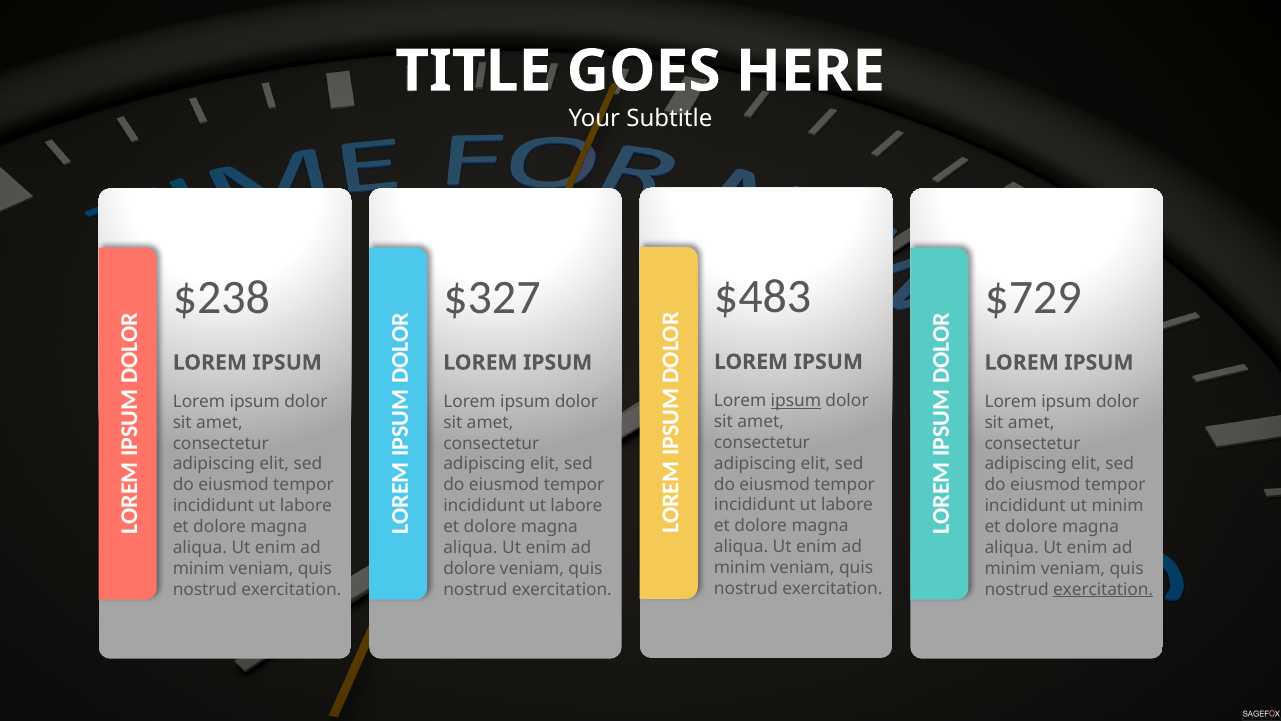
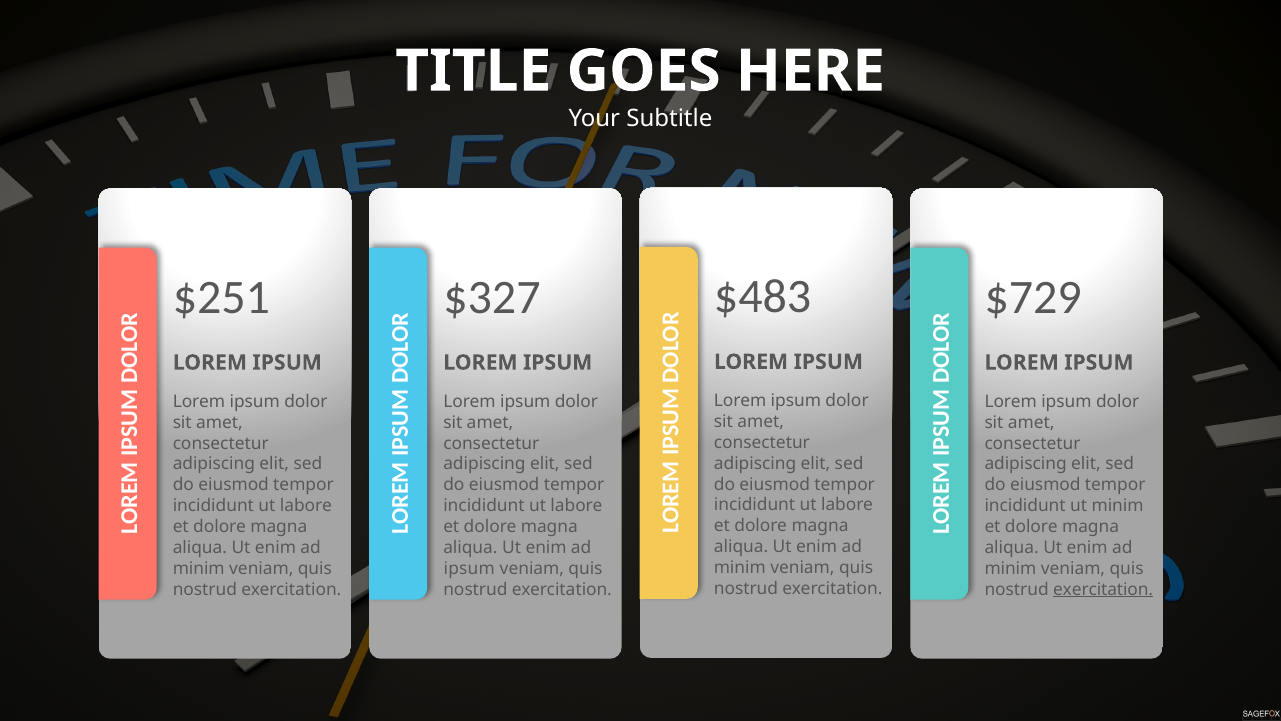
$238: $238 -> $251
ipsum at (796, 401) underline: present -> none
dolore at (469, 568): dolore -> ipsum
